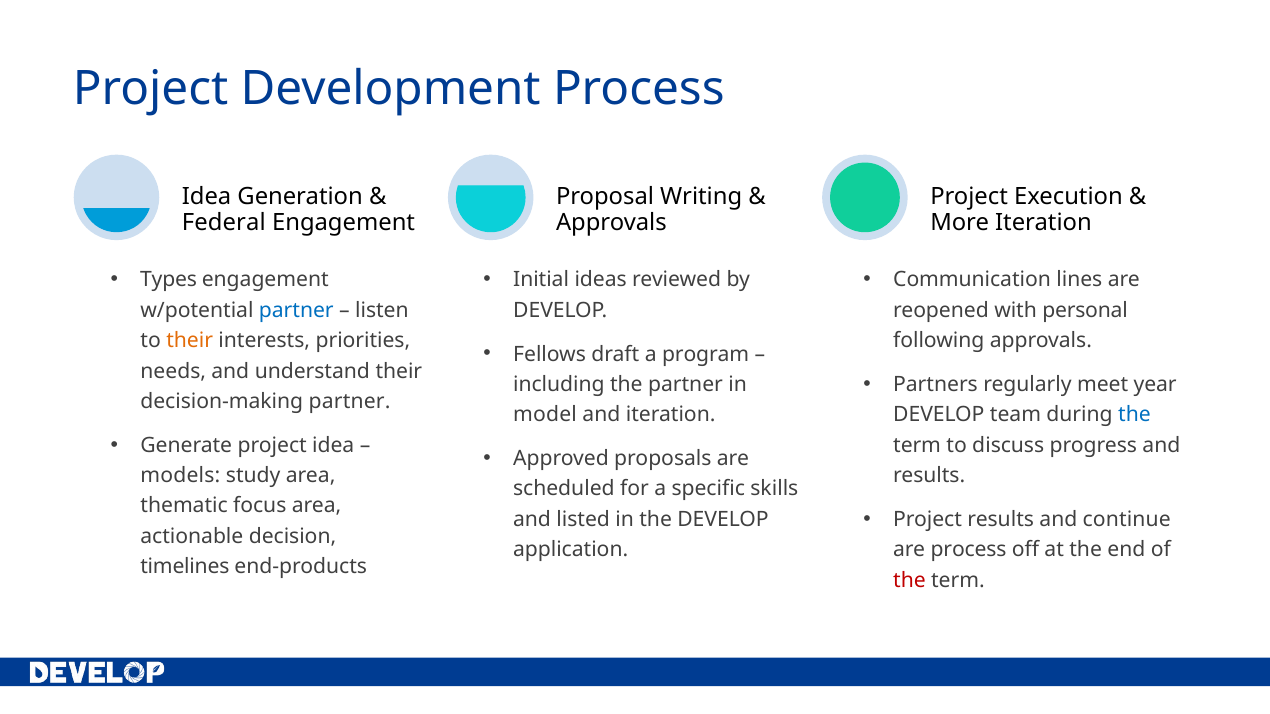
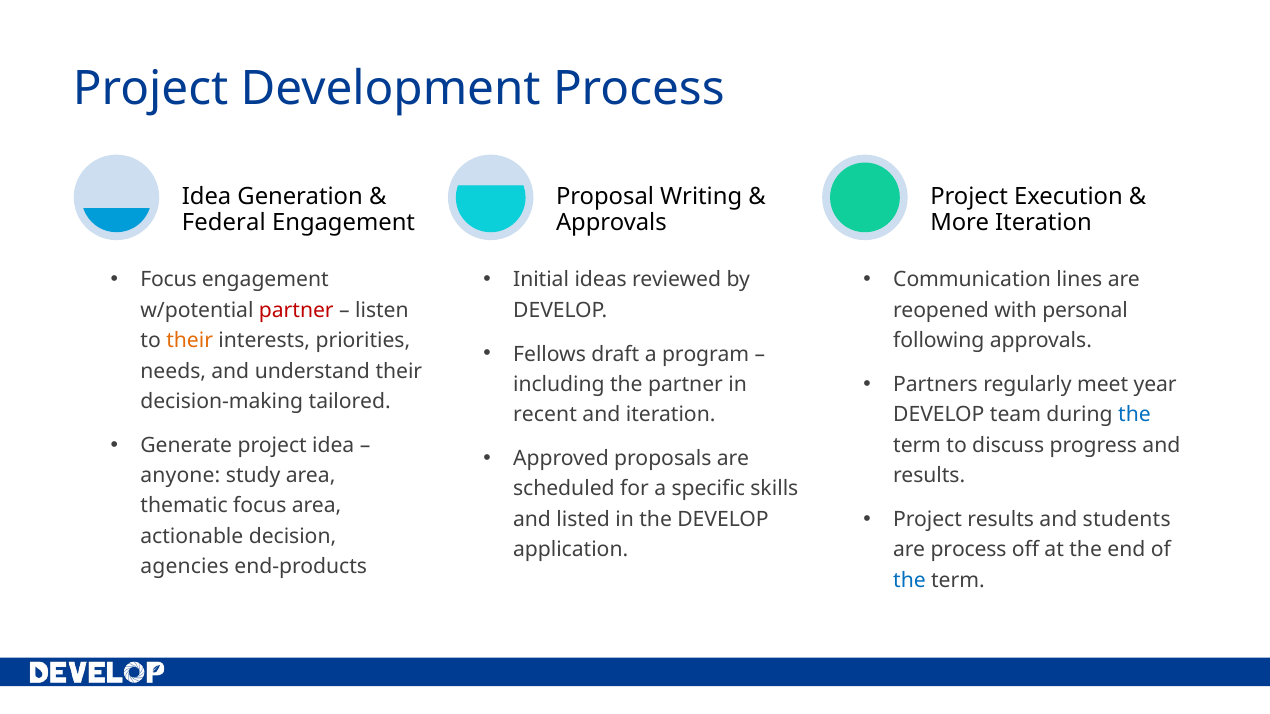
Types at (169, 280): Types -> Focus
partner at (296, 311) colour: blue -> red
decision-making partner: partner -> tailored
model: model -> recent
models: models -> anyone
continue: continue -> students
timelines: timelines -> agencies
the at (909, 580) colour: red -> blue
